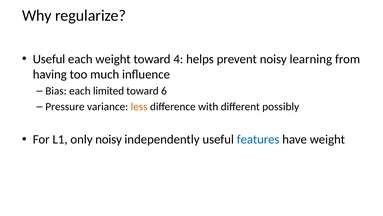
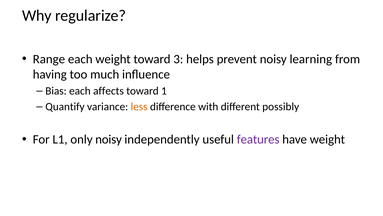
Useful at (49, 59): Useful -> Range
4: 4 -> 3
limited: limited -> affects
6: 6 -> 1
Pressure: Pressure -> Quantify
features colour: blue -> purple
